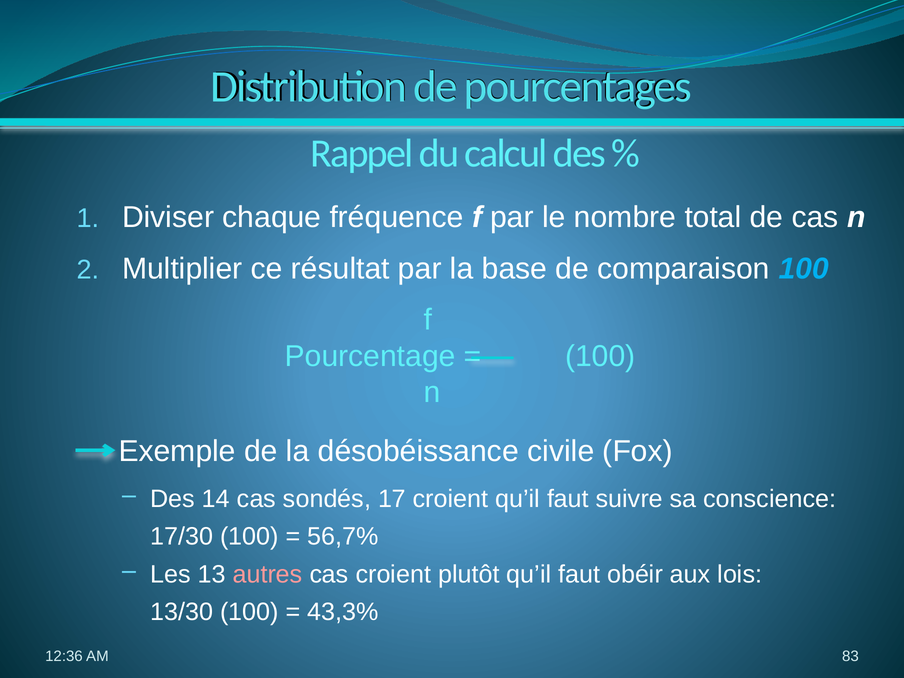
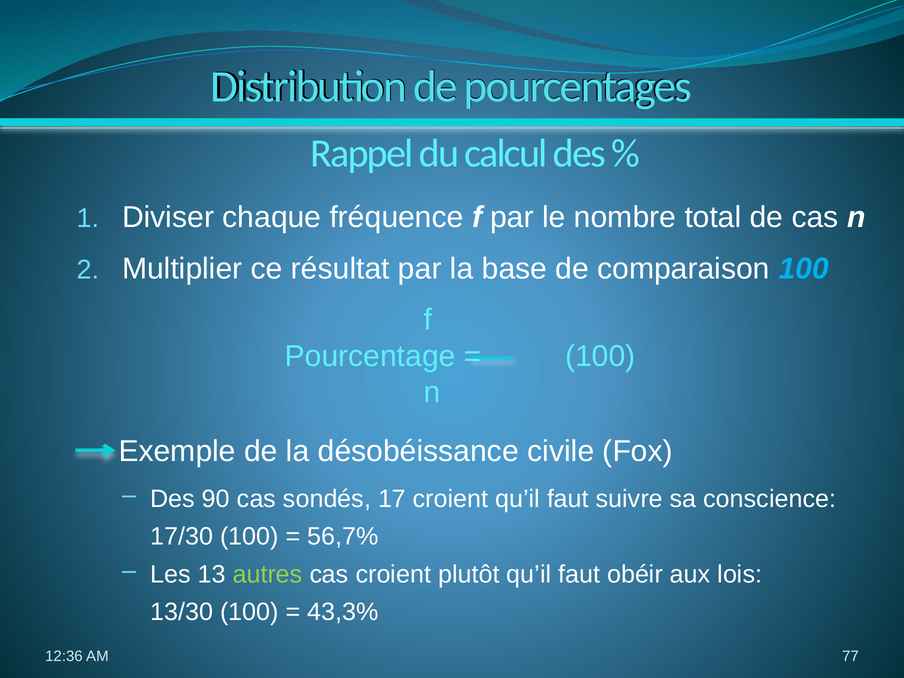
14: 14 -> 90
autres colour: pink -> light green
83: 83 -> 77
